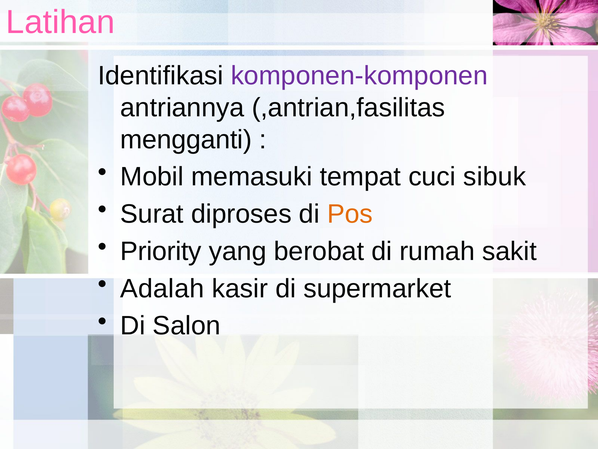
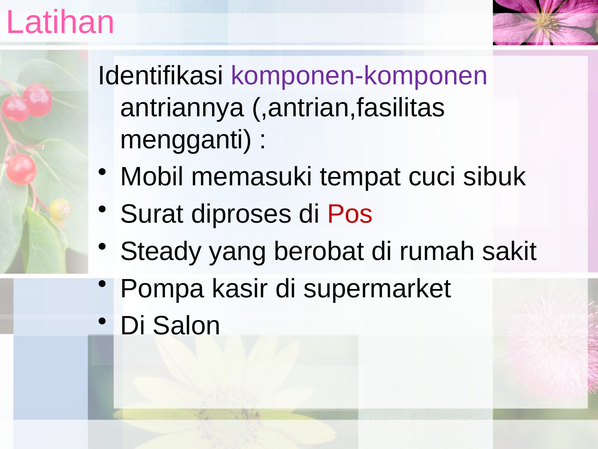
Pos colour: orange -> red
Priority: Priority -> Steady
Adalah: Adalah -> Pompa
